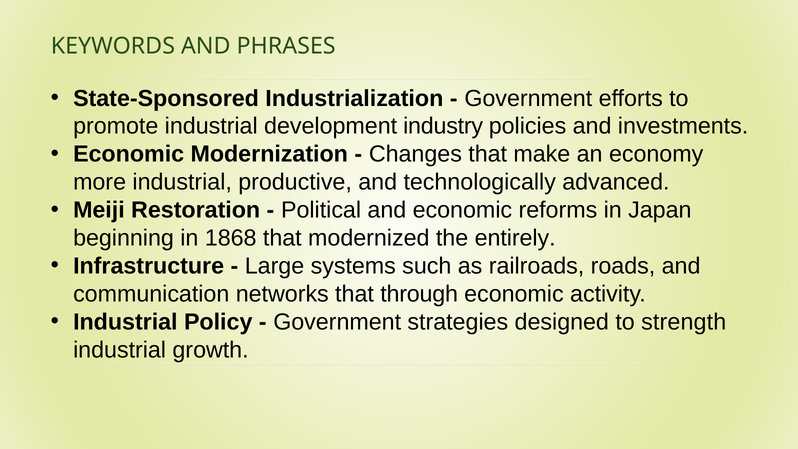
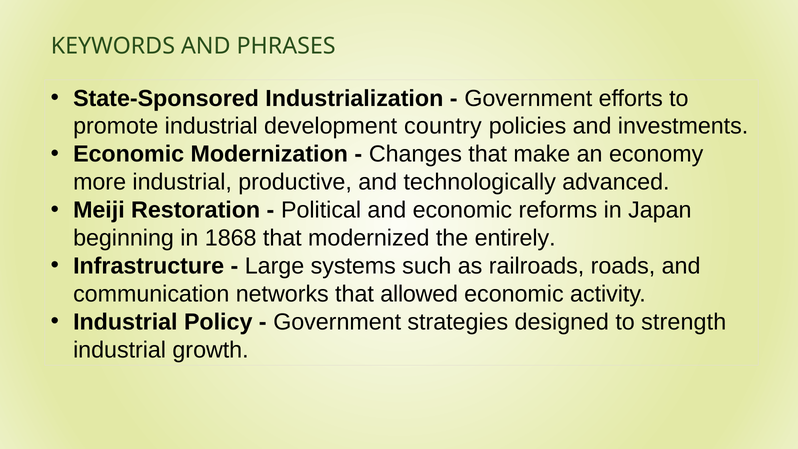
industry: industry -> country
through: through -> allowed
